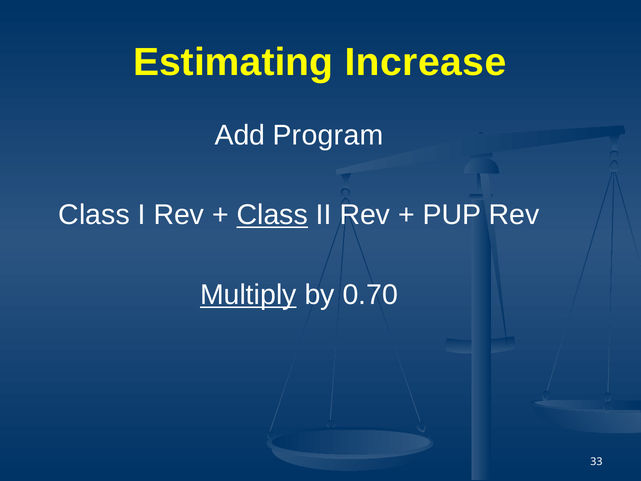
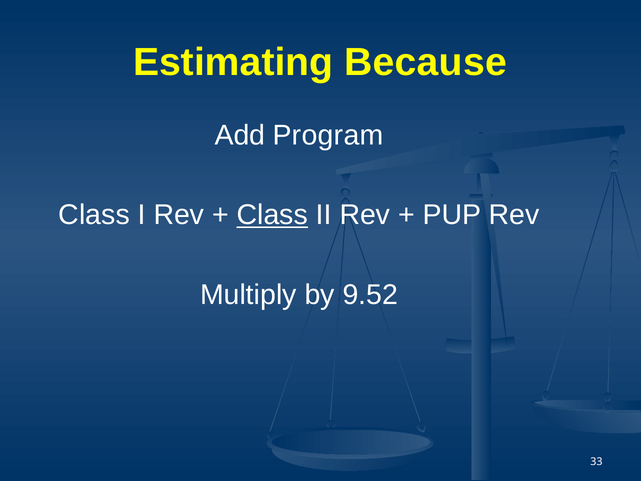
Increase: Increase -> Because
Multiply underline: present -> none
0.70: 0.70 -> 9.52
